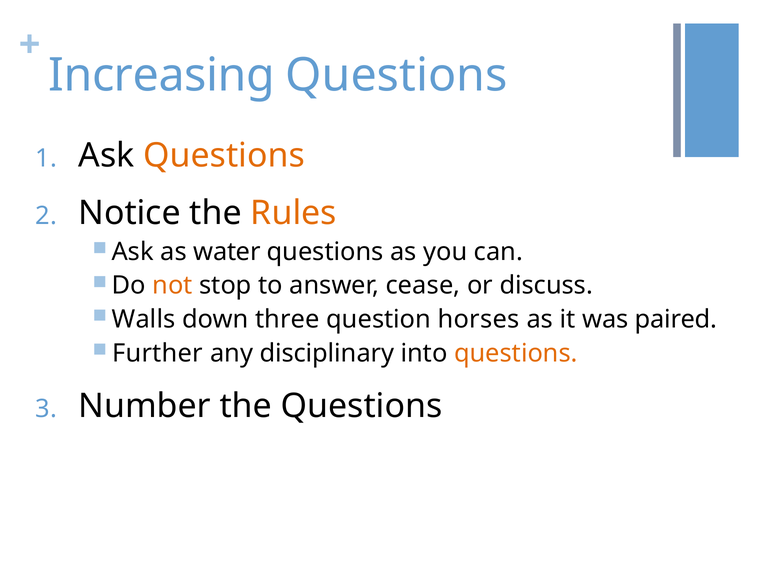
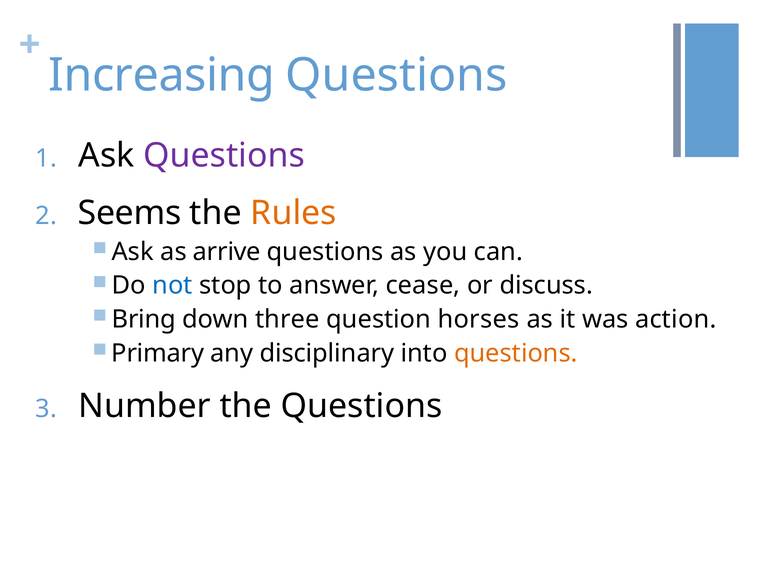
Questions at (224, 155) colour: orange -> purple
Notice: Notice -> Seems
water: water -> arrive
not colour: orange -> blue
Walls: Walls -> Bring
paired: paired -> action
Further: Further -> Primary
